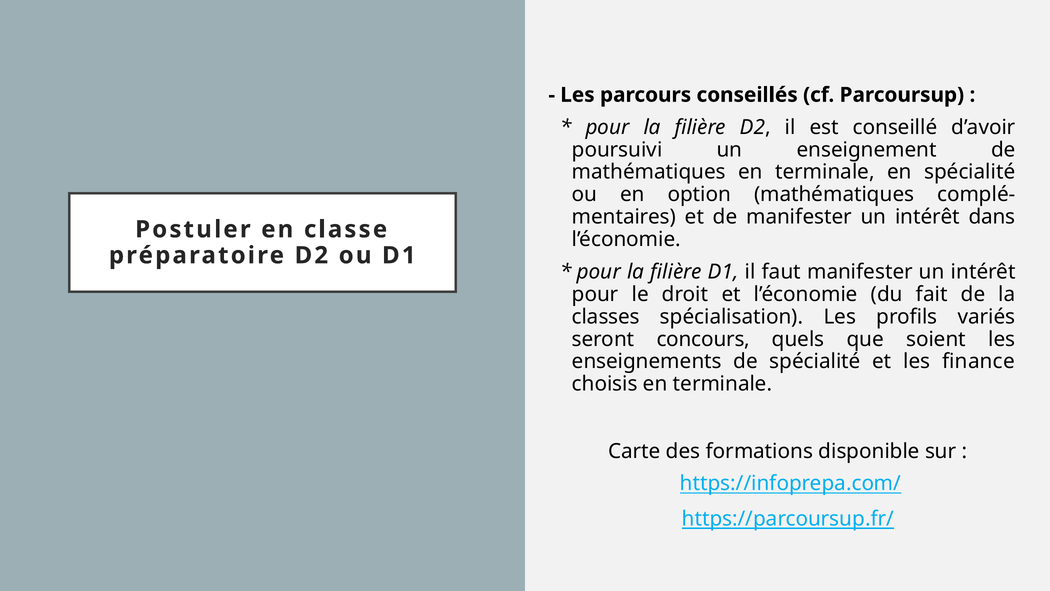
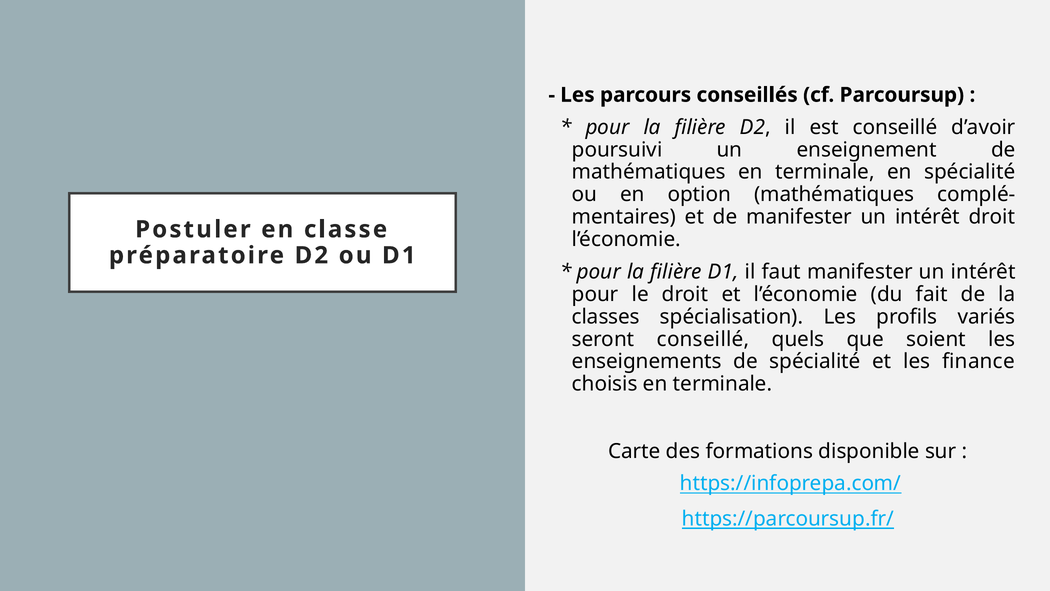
intérêt dans: dans -> droit
seront concours: concours -> conseillé
